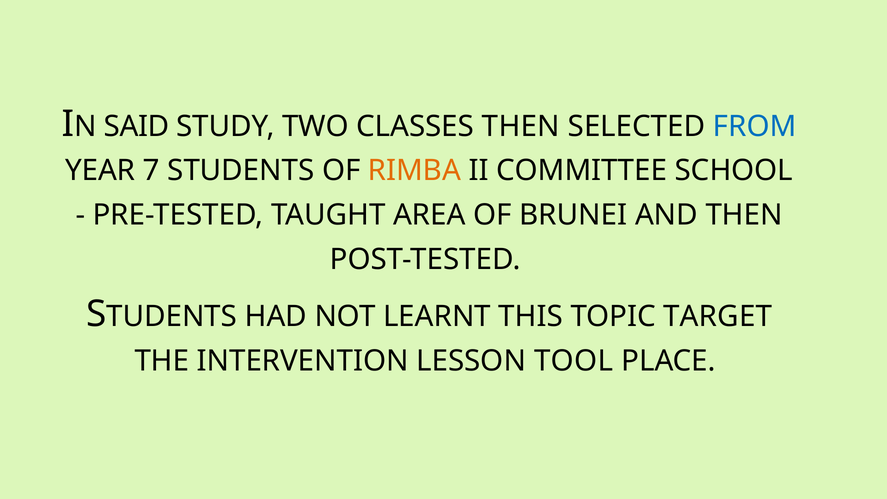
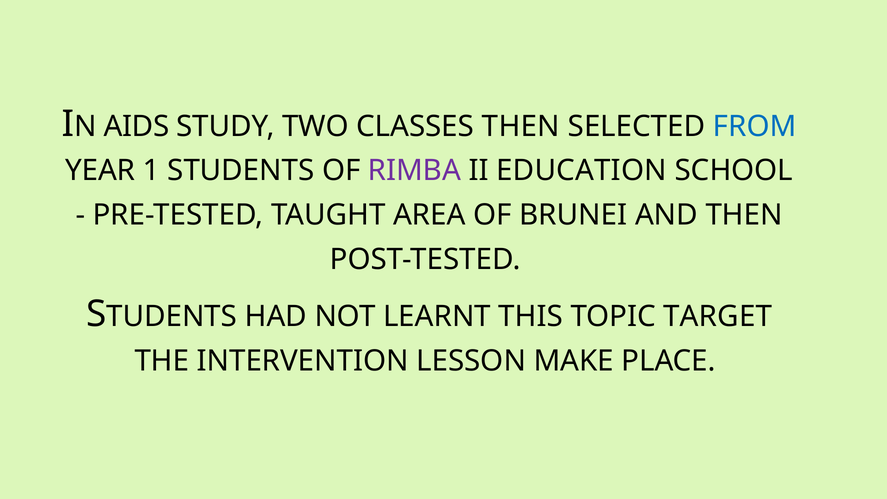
SAID: SAID -> AIDS
7: 7 -> 1
RIMBA colour: orange -> purple
COMMITTEE: COMMITTEE -> EDUCATION
TOOL: TOOL -> MAKE
